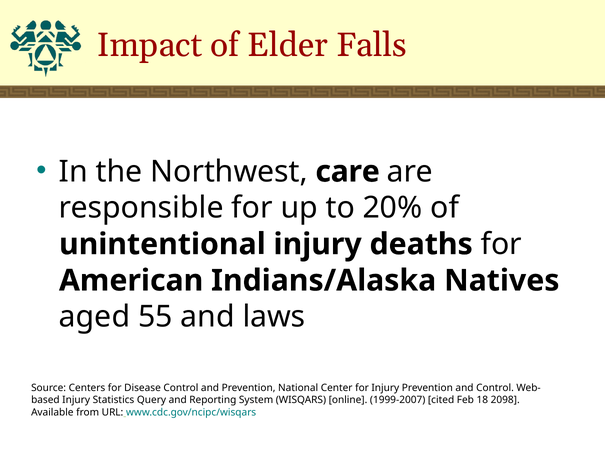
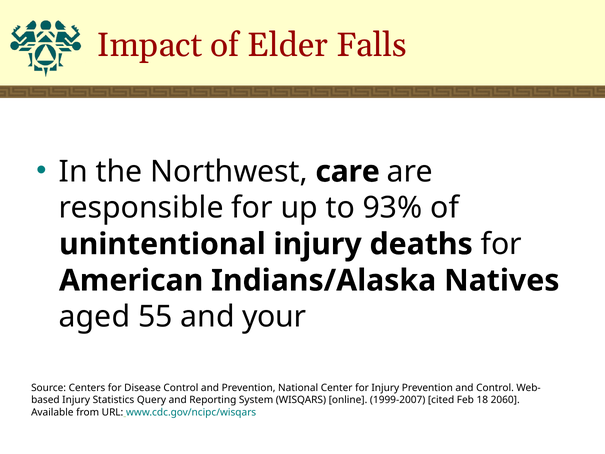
20%: 20% -> 93%
laws: laws -> your
2098: 2098 -> 2060
